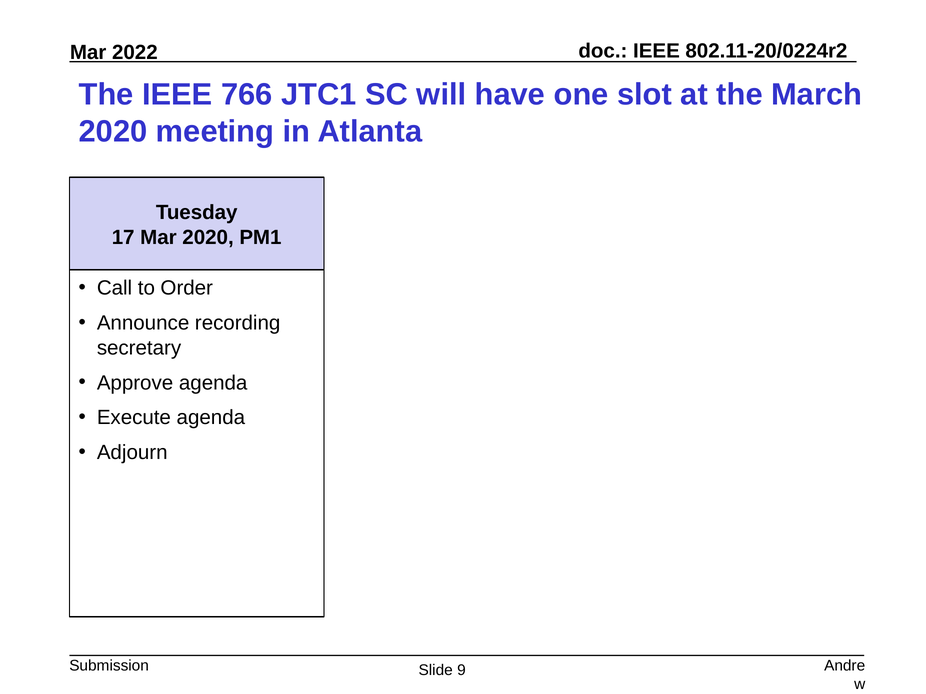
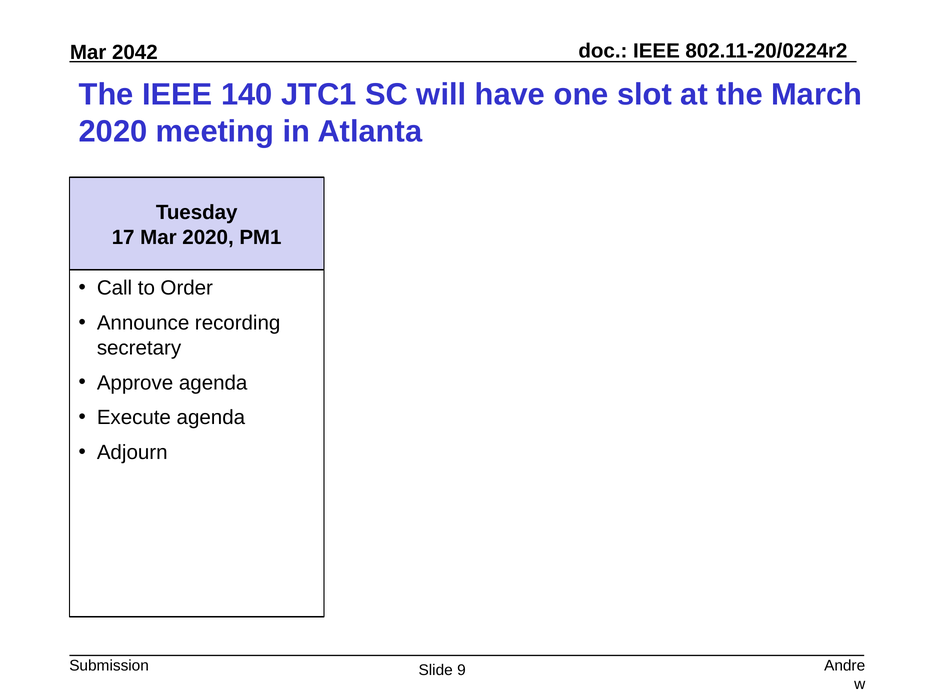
2022: 2022 -> 2042
766: 766 -> 140
